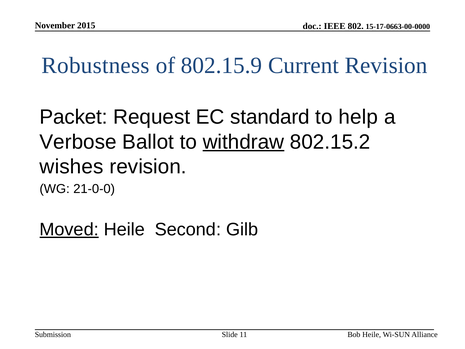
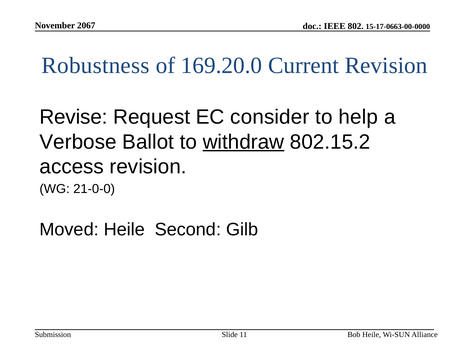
2015: 2015 -> 2067
802.15.9: 802.15.9 -> 169.20.0
Packet: Packet -> Revise
standard: standard -> consider
wishes: wishes -> access
Moved underline: present -> none
